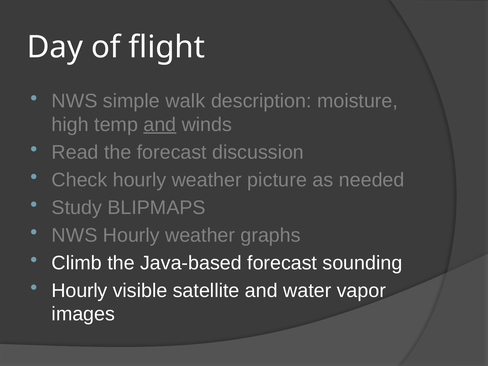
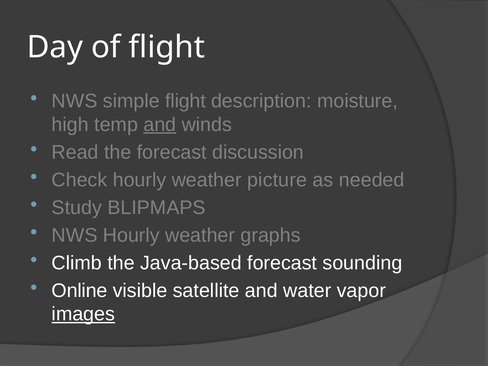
simple walk: walk -> flight
Hourly at (80, 291): Hourly -> Online
images underline: none -> present
